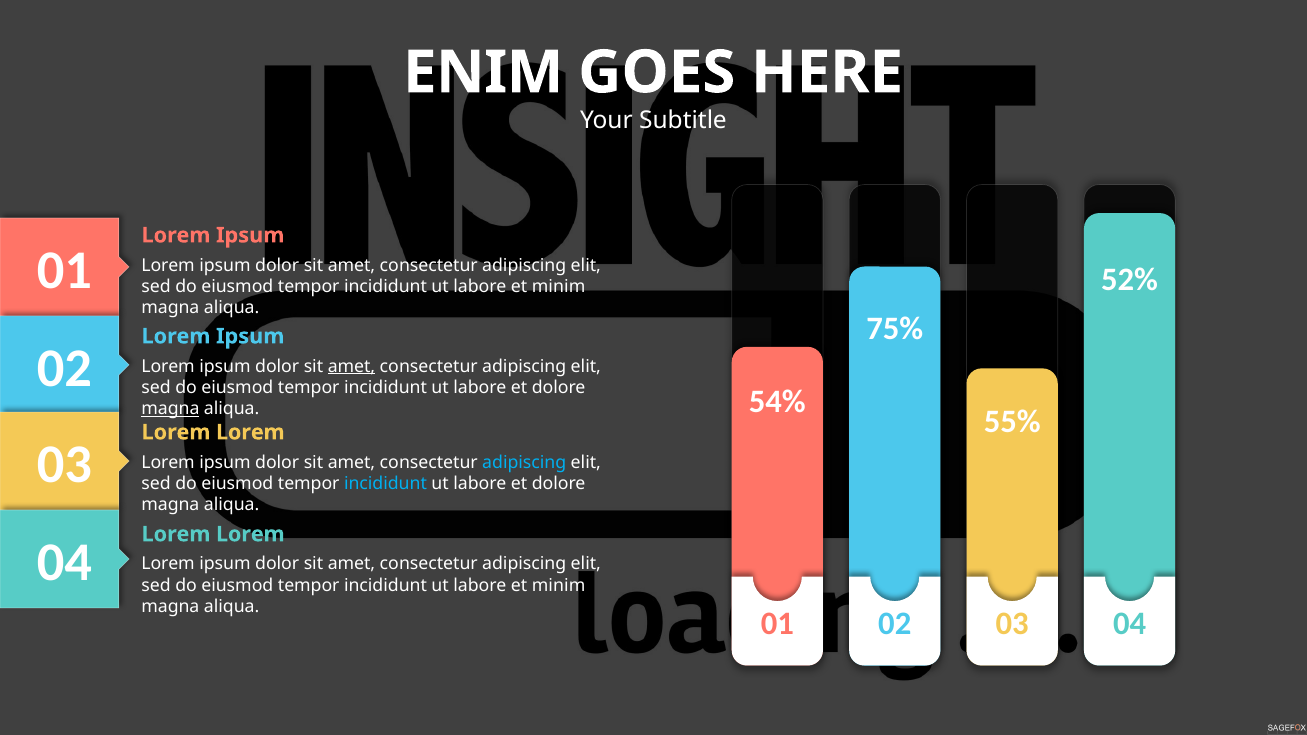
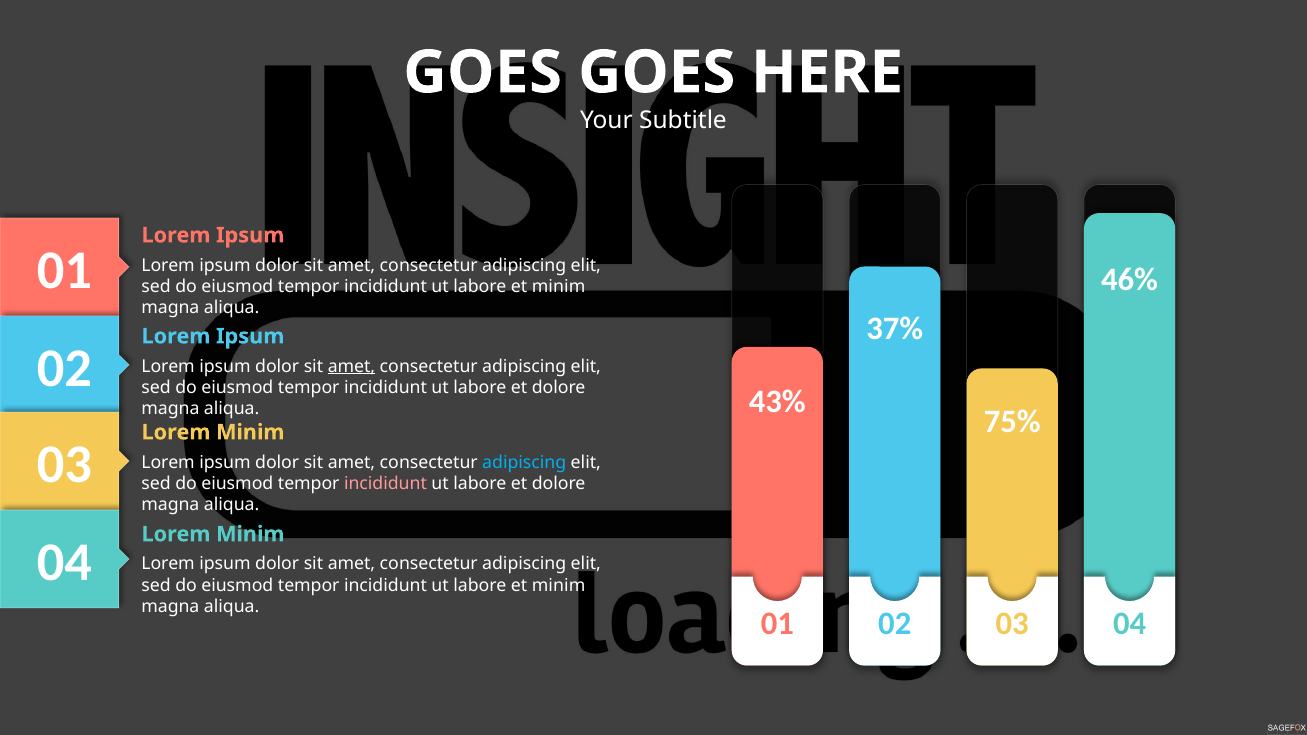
ENIM at (483, 73): ENIM -> GOES
52%: 52% -> 46%
75%: 75% -> 37%
54%: 54% -> 43%
magna at (170, 409) underline: present -> none
55%: 55% -> 75%
Lorem at (250, 432): Lorem -> Minim
incididunt at (386, 484) colour: light blue -> pink
Lorem at (250, 534): Lorem -> Minim
